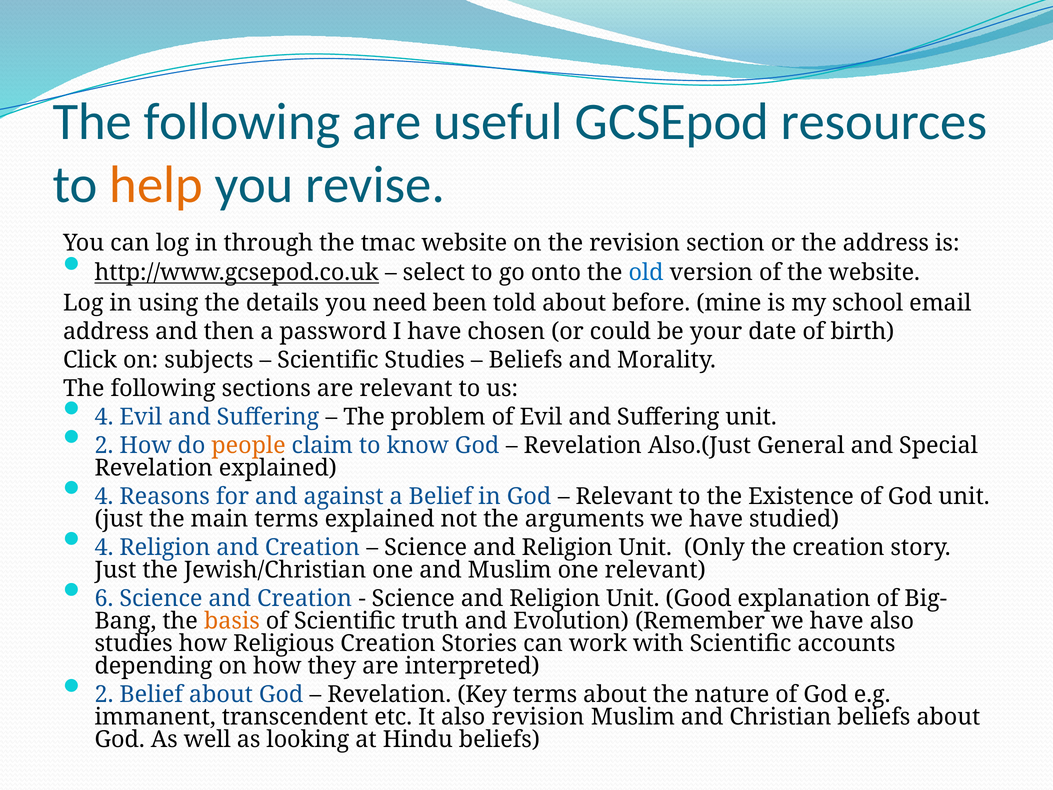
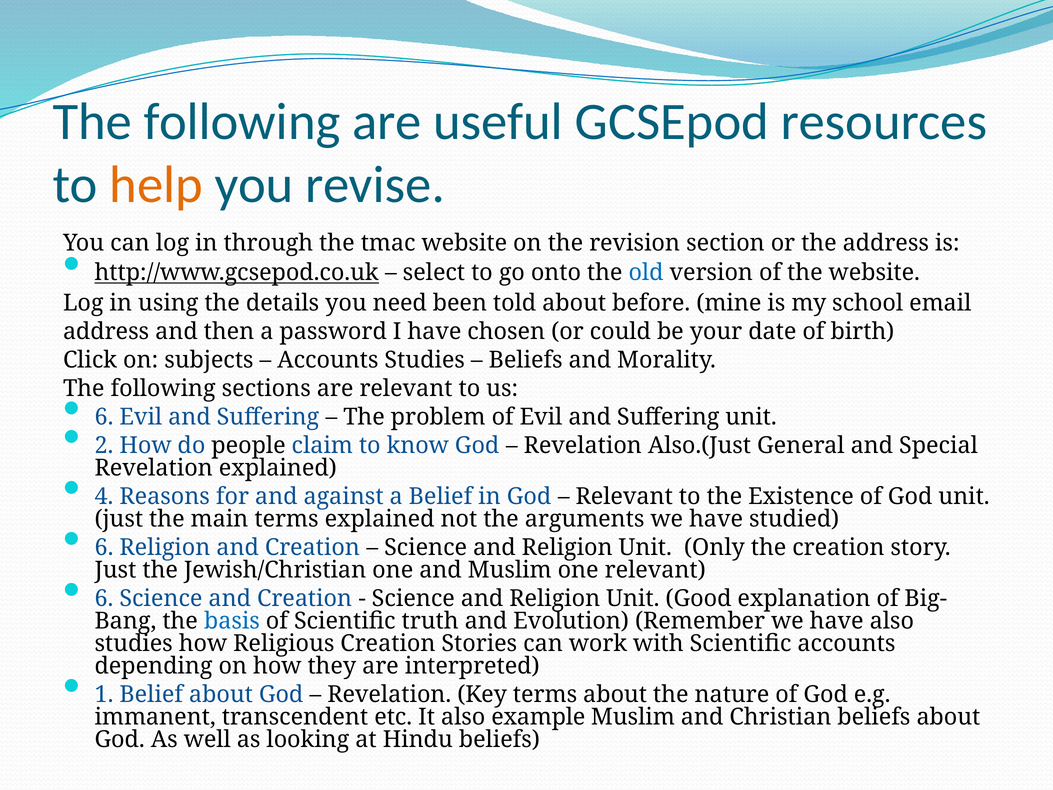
Scientific at (328, 360): Scientific -> Accounts
4 at (104, 417): 4 -> 6
people colour: orange -> black
4 at (104, 547): 4 -> 6
basis colour: orange -> blue
2 at (104, 694): 2 -> 1
also revision: revision -> example
